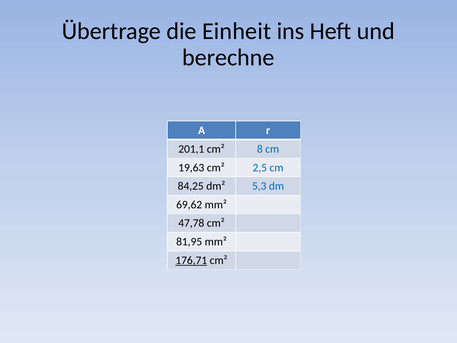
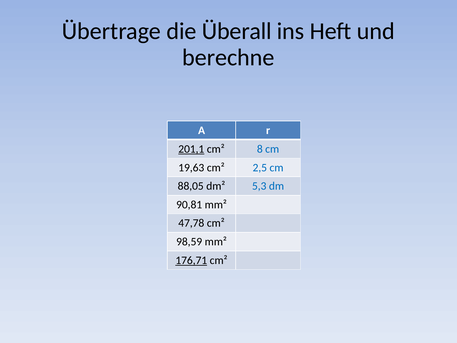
Einheit: Einheit -> Überall
201,1 underline: none -> present
84,25: 84,25 -> 88,05
69,62: 69,62 -> 90,81
81,95: 81,95 -> 98,59
